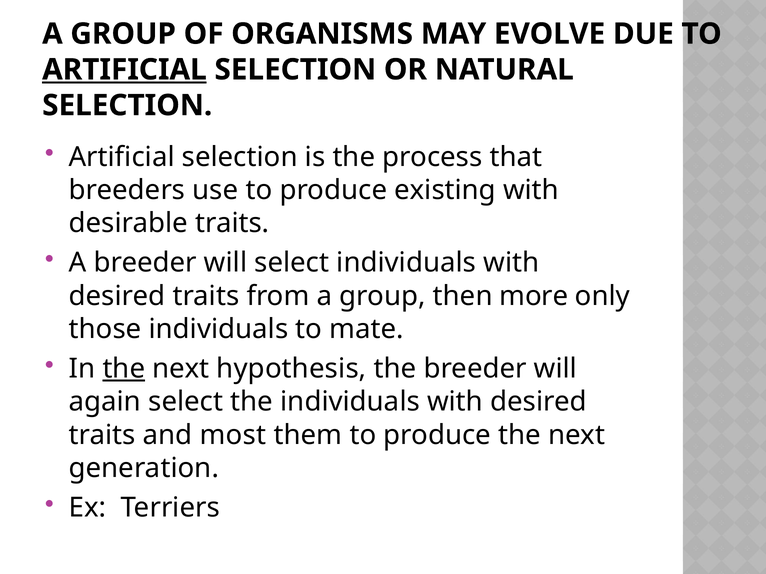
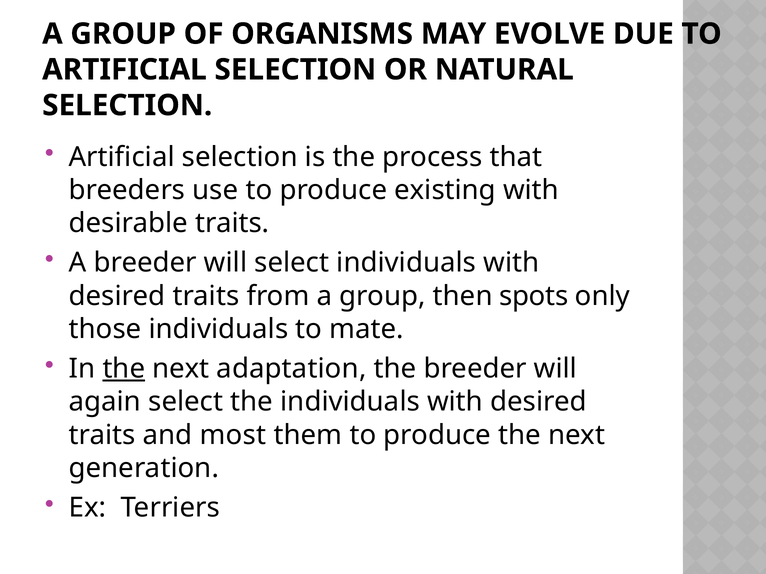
ARTIFICIAL at (124, 70) underline: present -> none
more: more -> spots
hypothesis: hypothesis -> adaptation
